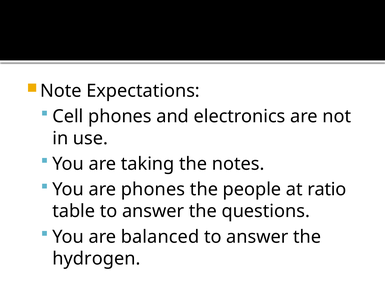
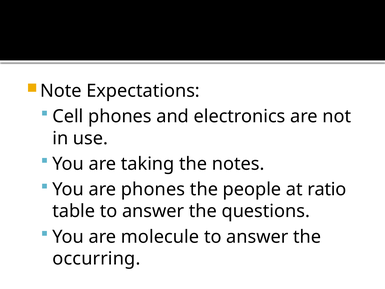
balanced: balanced -> molecule
hydrogen: hydrogen -> occurring
